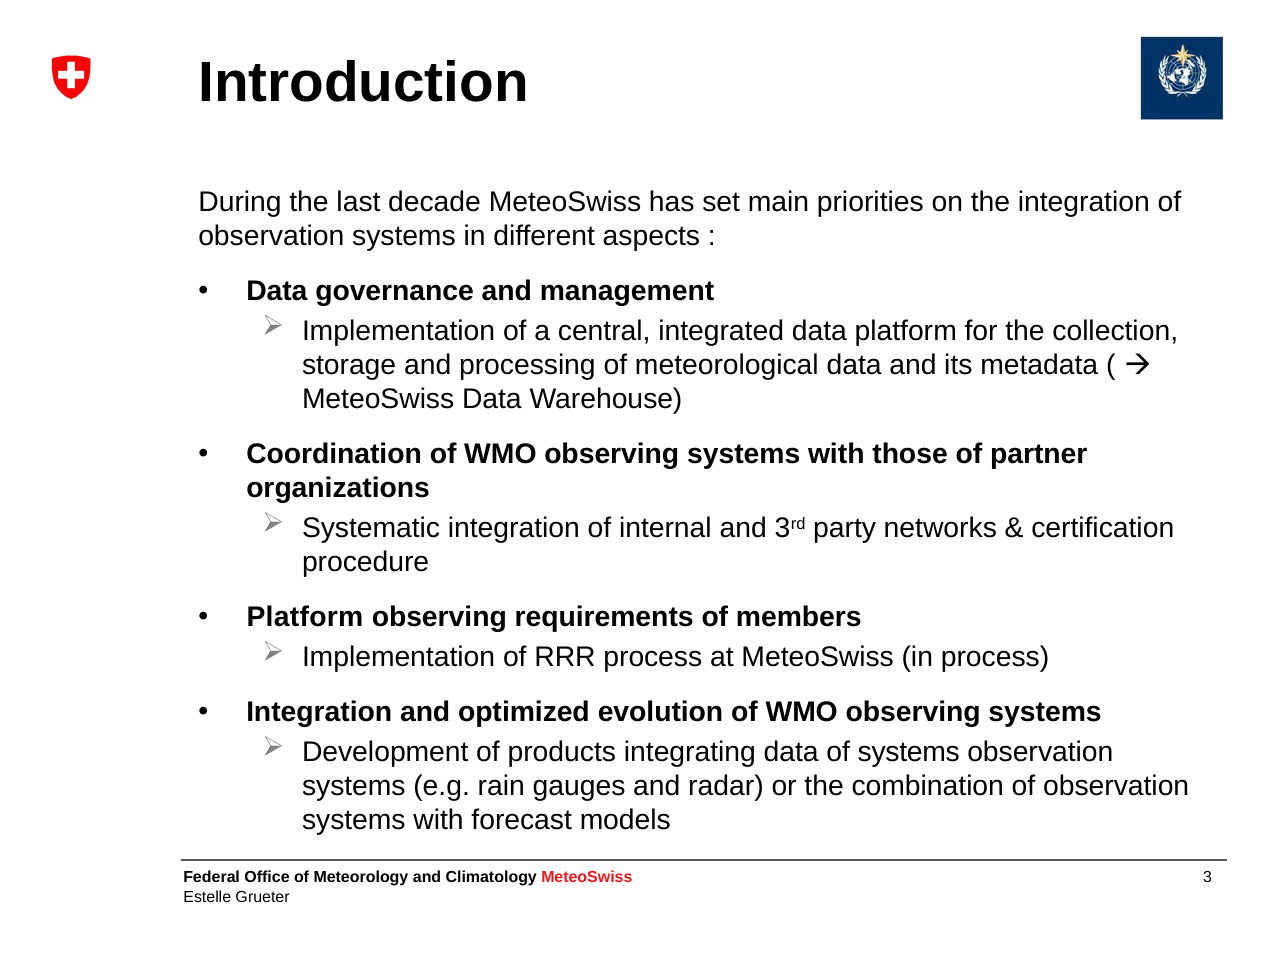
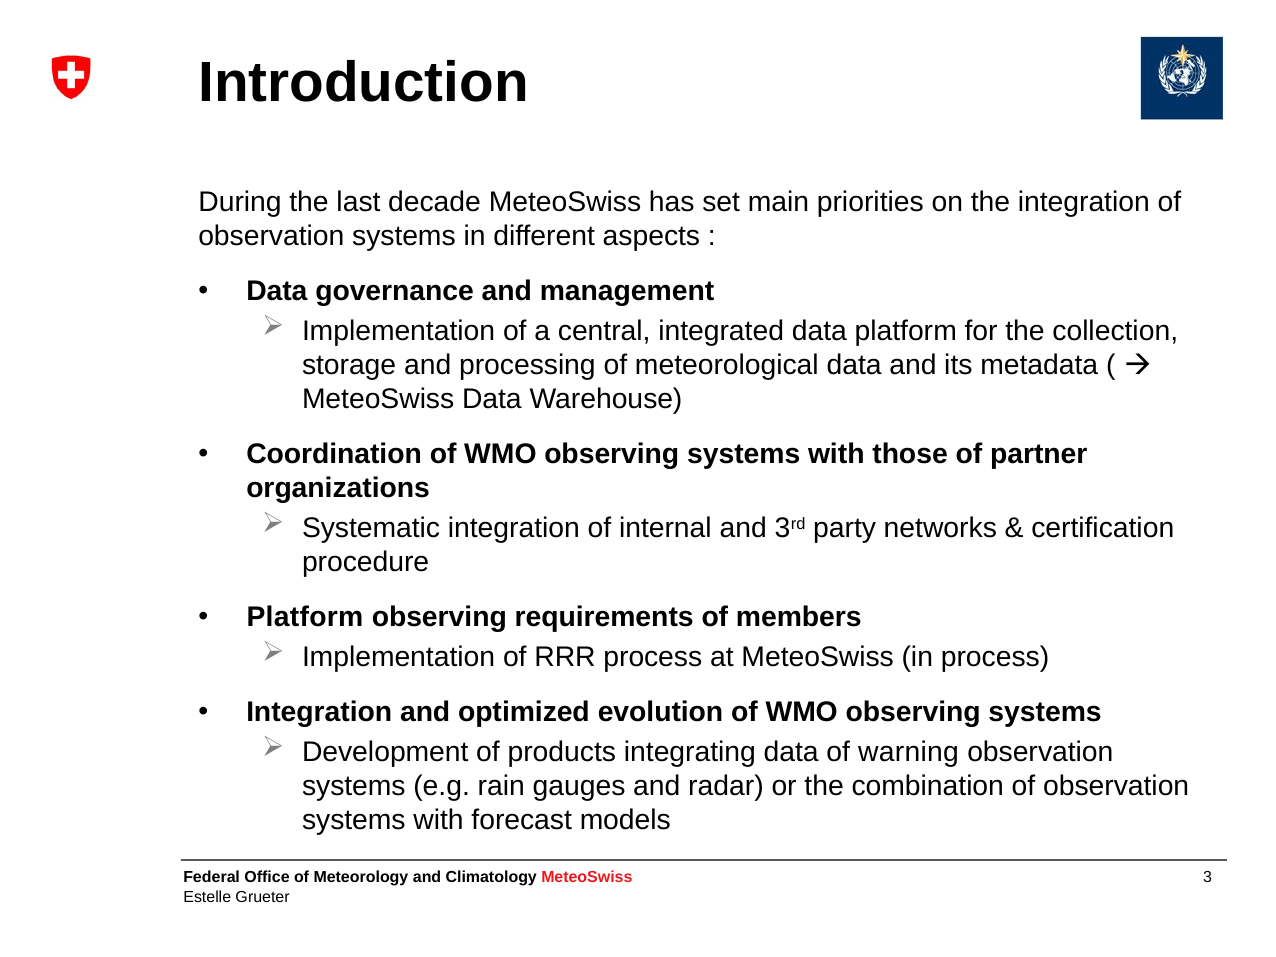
of systems: systems -> warning
